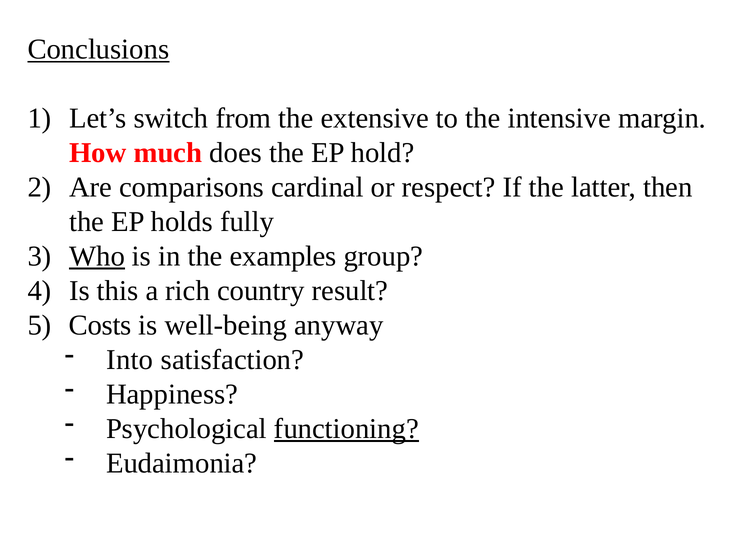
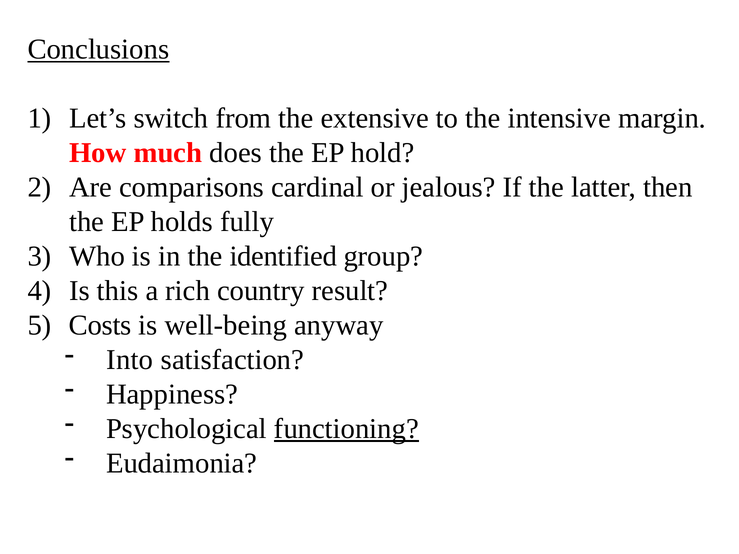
respect: respect -> jealous
Who underline: present -> none
examples: examples -> identified
